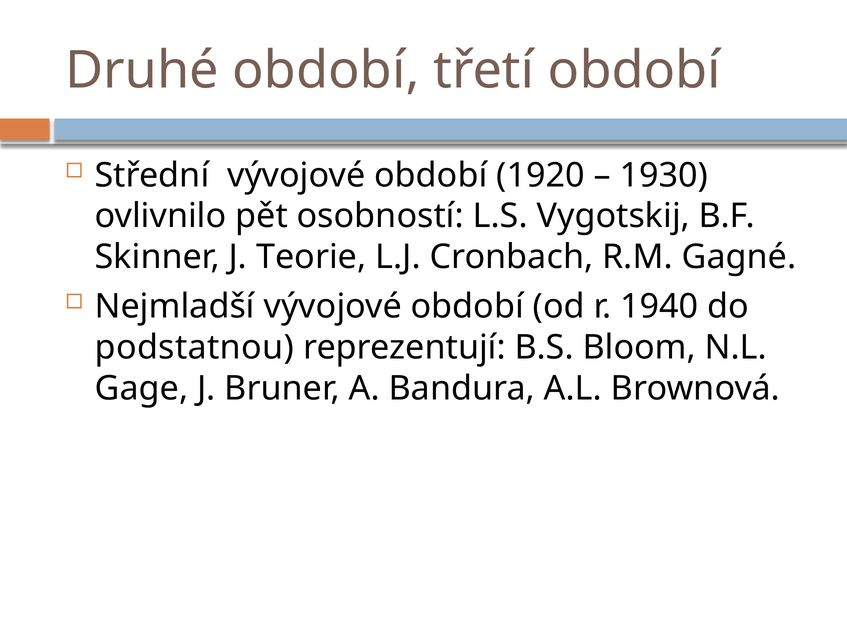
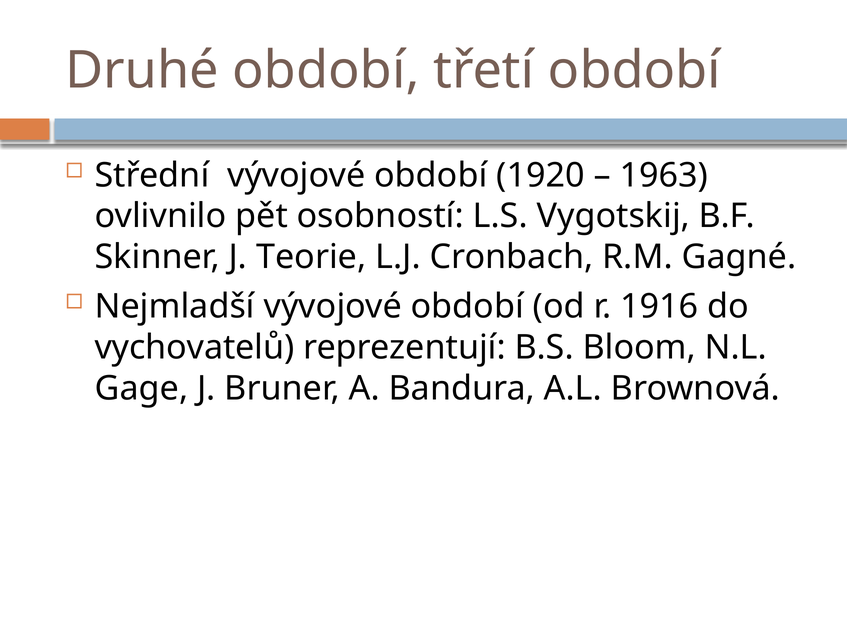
1930: 1930 -> 1963
1940: 1940 -> 1916
podstatnou: podstatnou -> vychovatelů
